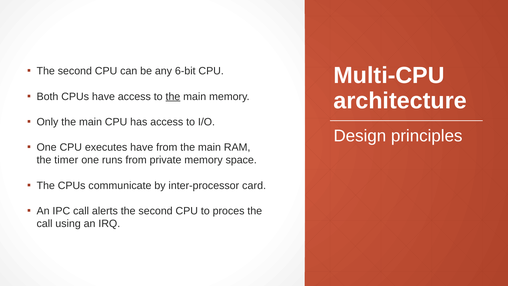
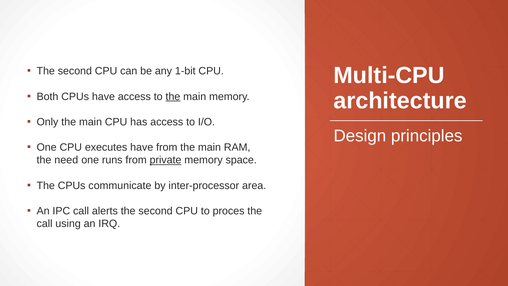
6-bit: 6-bit -> 1-bit
timer: timer -> need
private underline: none -> present
card: card -> area
